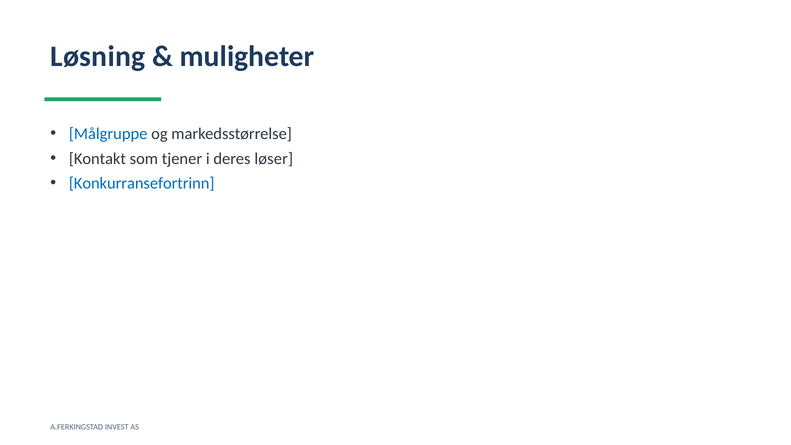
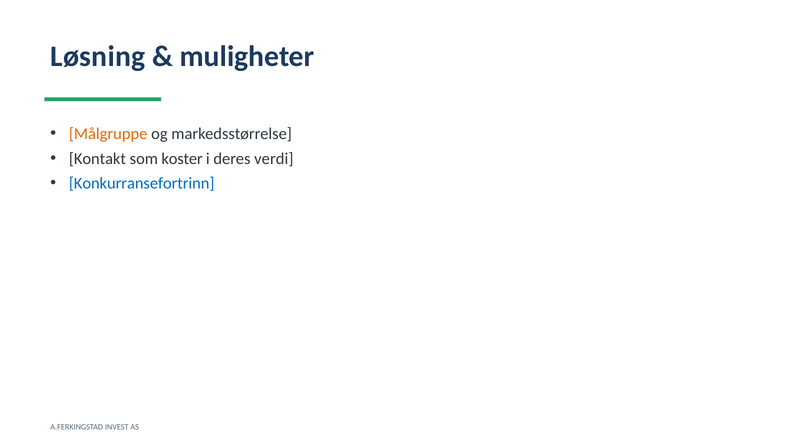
Målgruppe colour: blue -> orange
tjener: tjener -> koster
løser: løser -> verdi
